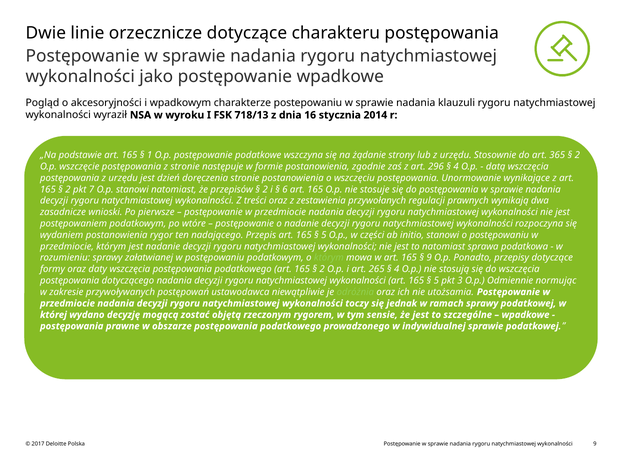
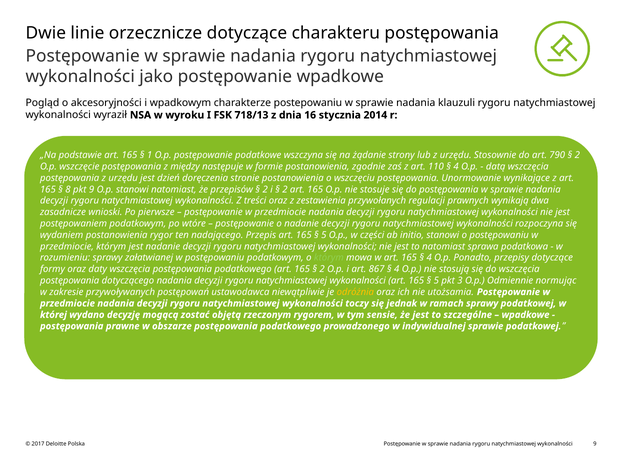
365: 365 -> 790
z stronie: stronie -> między
296: 296 -> 110
2 at (68, 190): 2 -> 8
pkt 7: 7 -> 9
6 at (285, 190): 6 -> 2
9 at (429, 258): 9 -> 4
265: 265 -> 867
odróżnia colour: light green -> yellow
